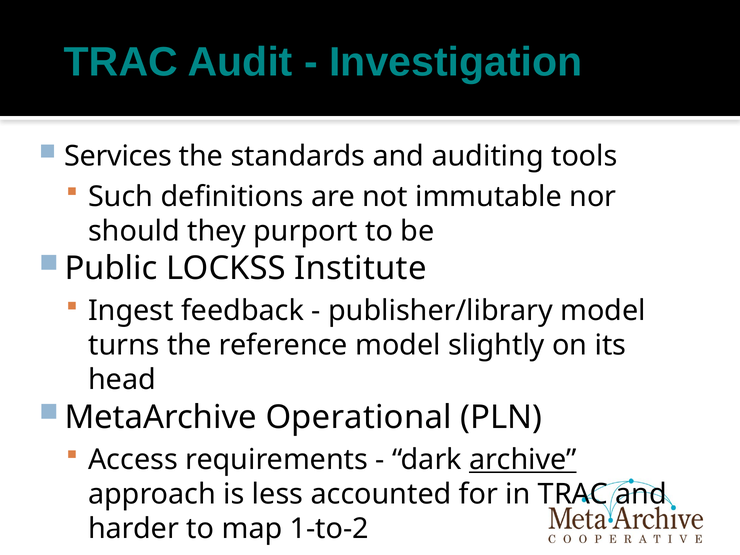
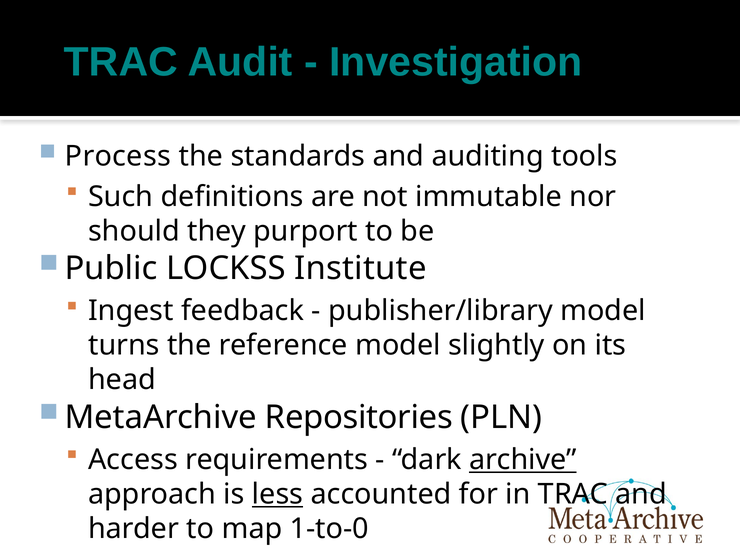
Services: Services -> Process
Operational: Operational -> Repositories
less underline: none -> present
1-to-2: 1-to-2 -> 1-to-0
